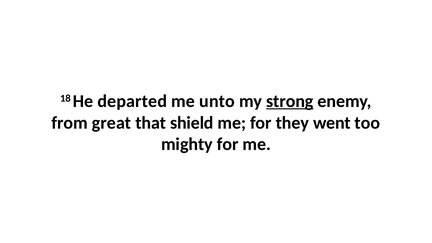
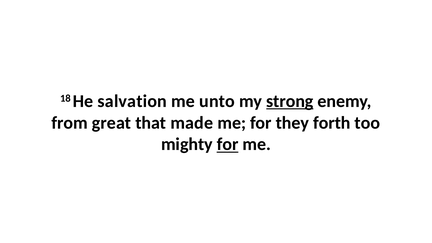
departed: departed -> salvation
shield: shield -> made
went: went -> forth
for at (228, 144) underline: none -> present
